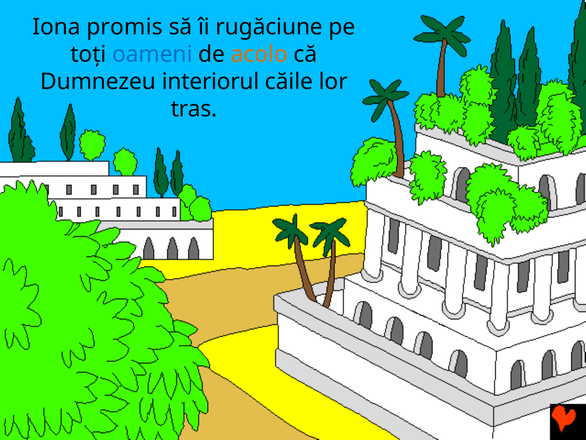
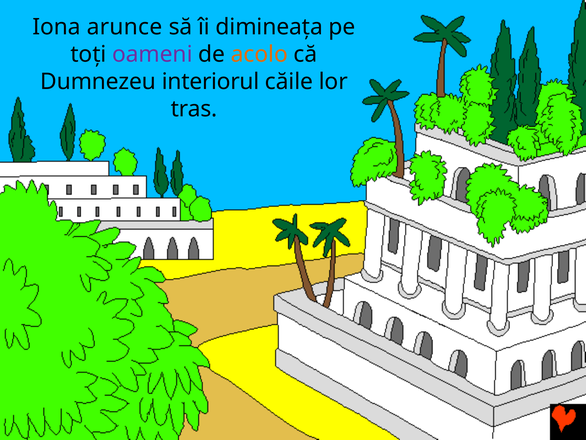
promis: promis -> arunce
rugăciune: rugăciune -> dimineața
oameni colour: blue -> purple
